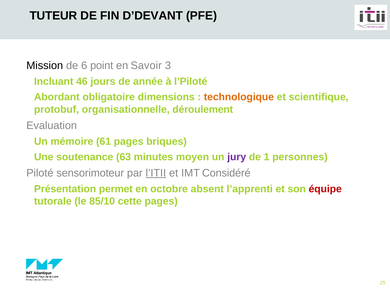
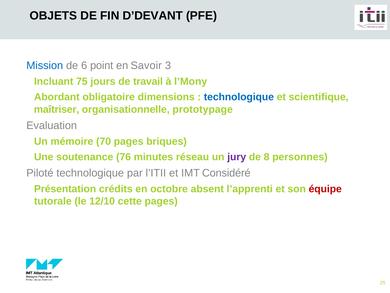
TUTEUR: TUTEUR -> OBJETS
Mission colour: black -> blue
46: 46 -> 75
année: année -> travail
l’Piloté: l’Piloté -> l’Mony
technologique at (239, 97) colour: orange -> blue
protobuf: protobuf -> maîtriser
déroulement: déroulement -> prototypage
61: 61 -> 70
63: 63 -> 76
moyen: moyen -> réseau
1: 1 -> 8
Piloté sensorimoteur: sensorimoteur -> technologique
l’ITII underline: present -> none
permet: permet -> crédits
85/10: 85/10 -> 12/10
